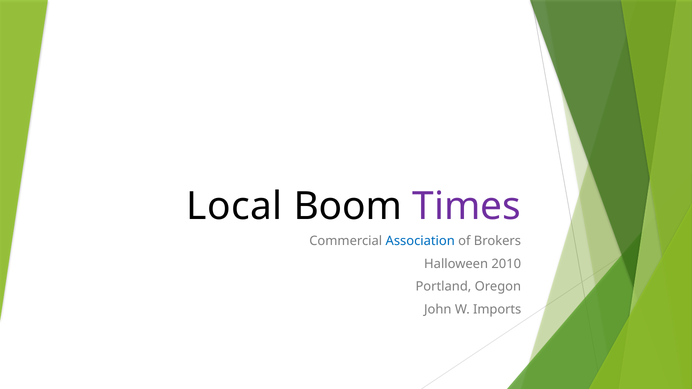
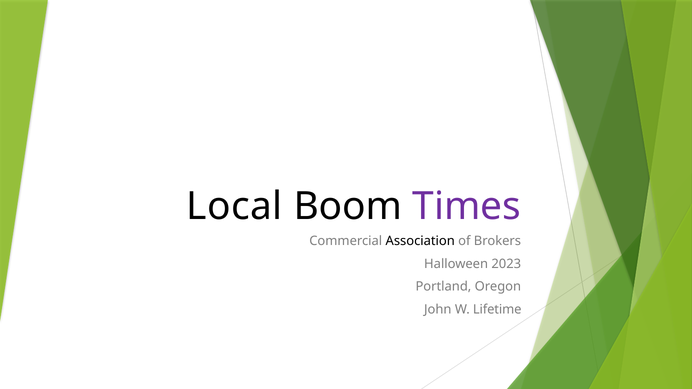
Association colour: blue -> black
2010: 2010 -> 2023
Imports: Imports -> Lifetime
